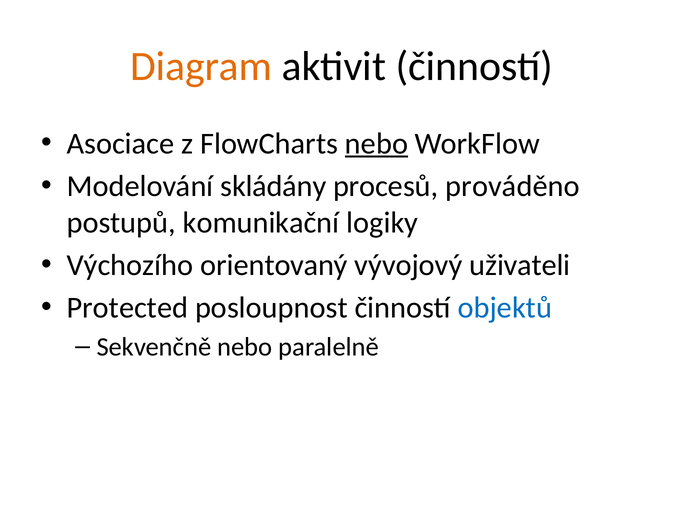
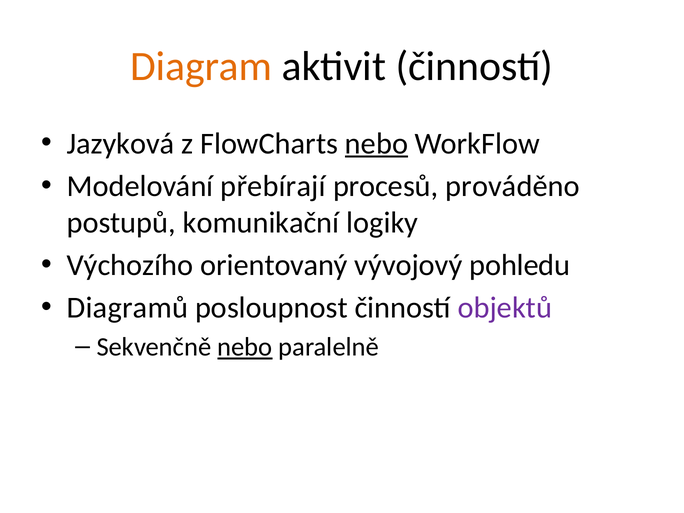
Asociace: Asociace -> Jazyková
skládány: skládány -> přebírají
uživateli: uživateli -> pohledu
Protected: Protected -> Diagramů
objektů colour: blue -> purple
nebo at (245, 347) underline: none -> present
